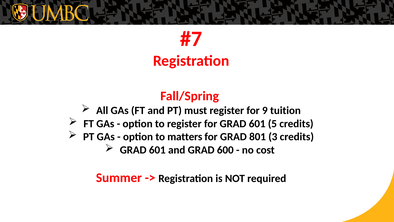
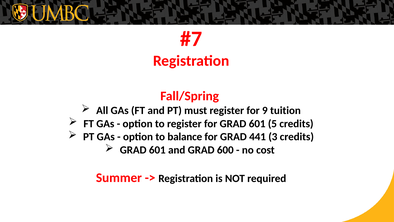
matters: matters -> balance
801: 801 -> 441
